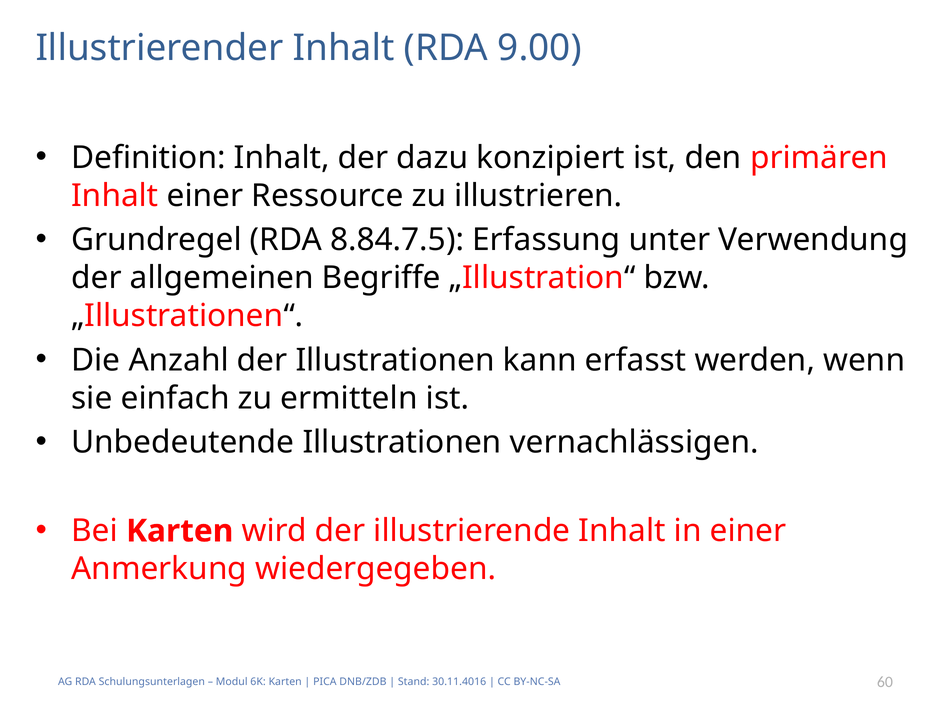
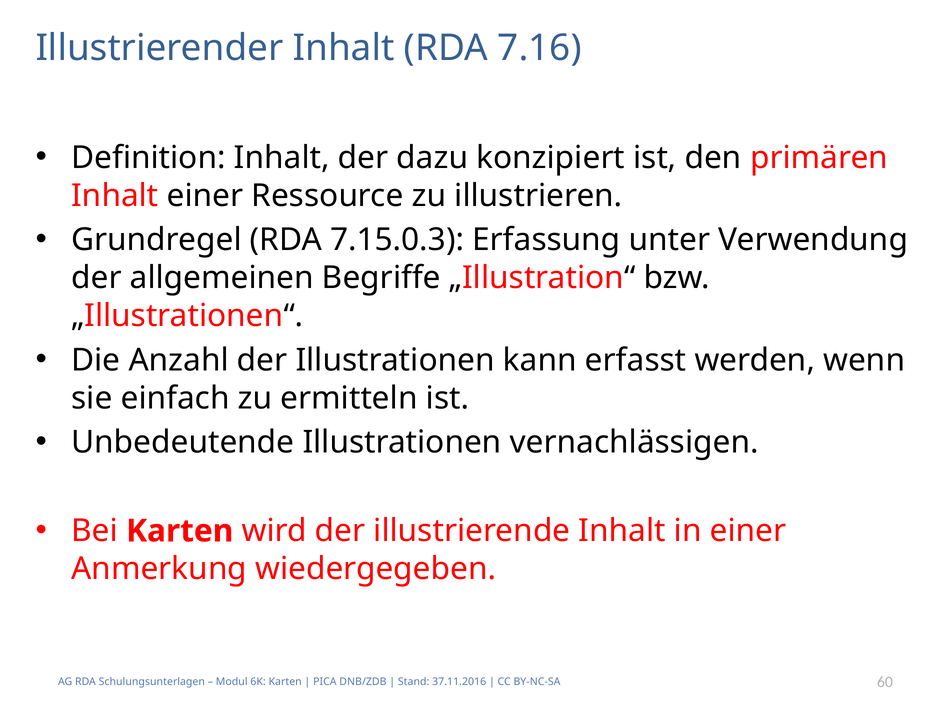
9.00: 9.00 -> 7.16
8.84.7.5: 8.84.7.5 -> 7.15.0.3
30.11.4016: 30.11.4016 -> 37.11.2016
